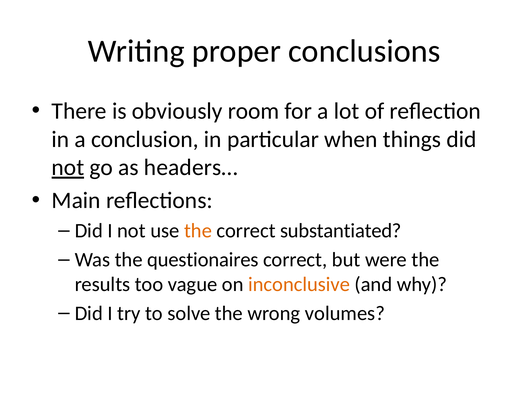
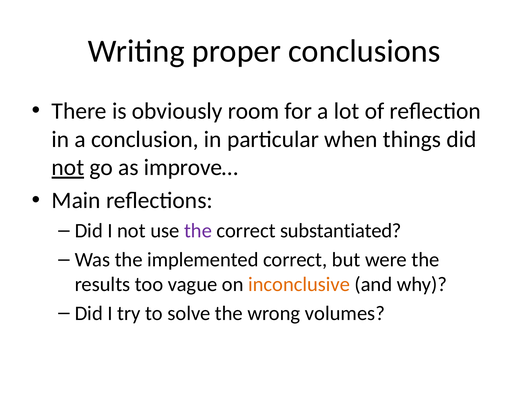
headers…: headers… -> improve…
the at (198, 231) colour: orange -> purple
questionaires: questionaires -> implemented
